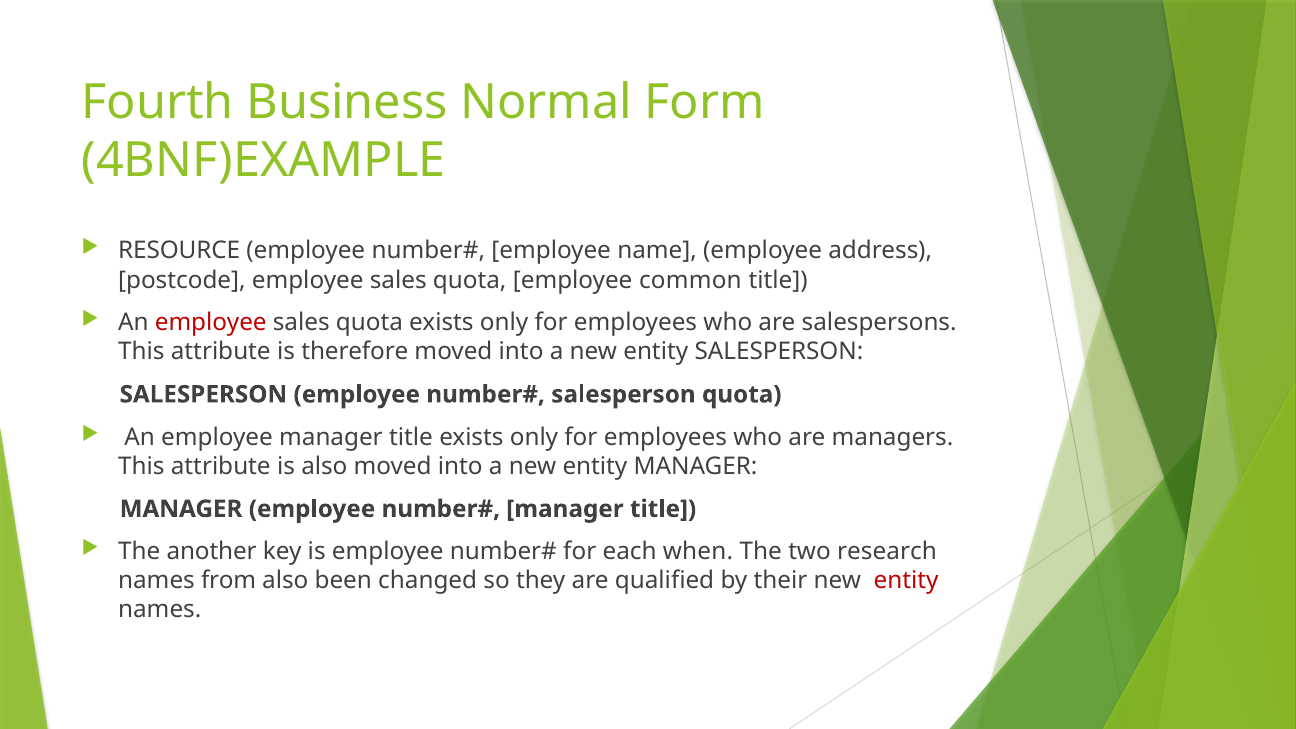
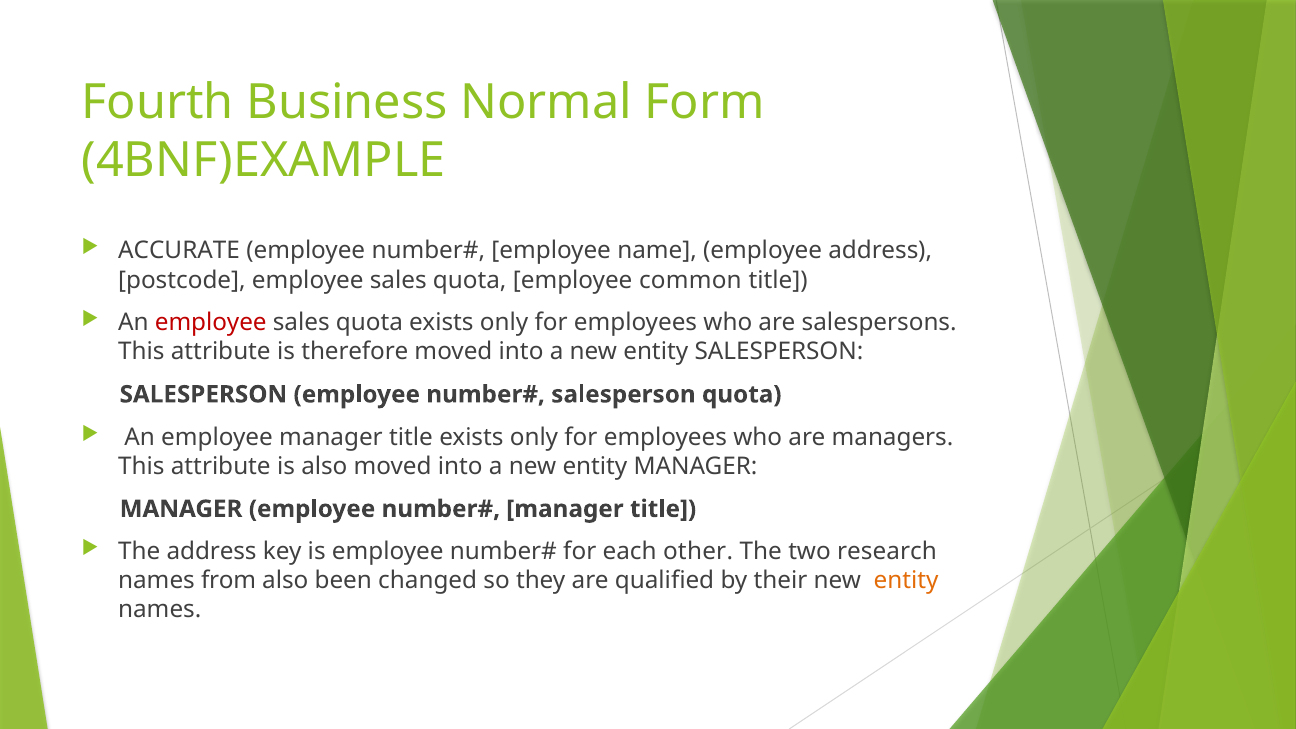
RESOURCE: RESOURCE -> ACCURATE
The another: another -> address
when: when -> other
entity at (906, 581) colour: red -> orange
